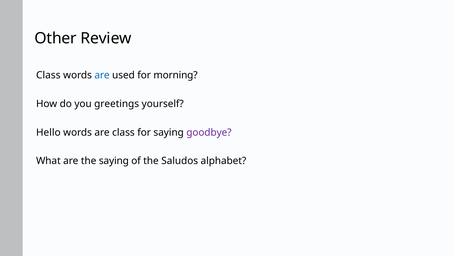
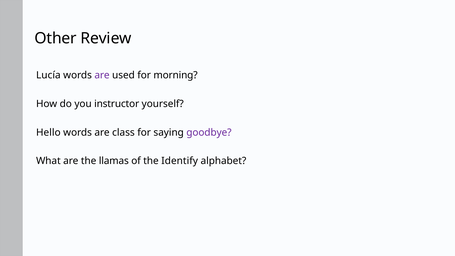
Class at (48, 75): Class -> Lucía
are at (102, 75) colour: blue -> purple
greetings: greetings -> instructor
the saying: saying -> llamas
Saludos: Saludos -> Identify
